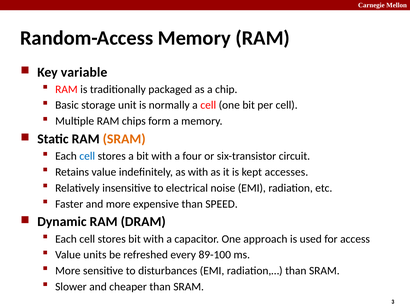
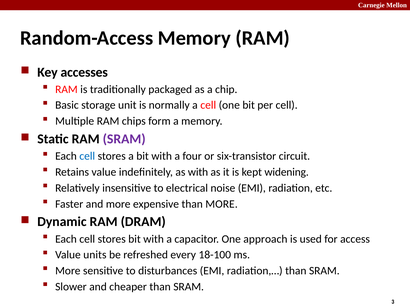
variable: variable -> accesses
SRAM at (124, 139) colour: orange -> purple
accesses: accesses -> widening
than SPEED: SPEED -> MORE
89-100: 89-100 -> 18-100
